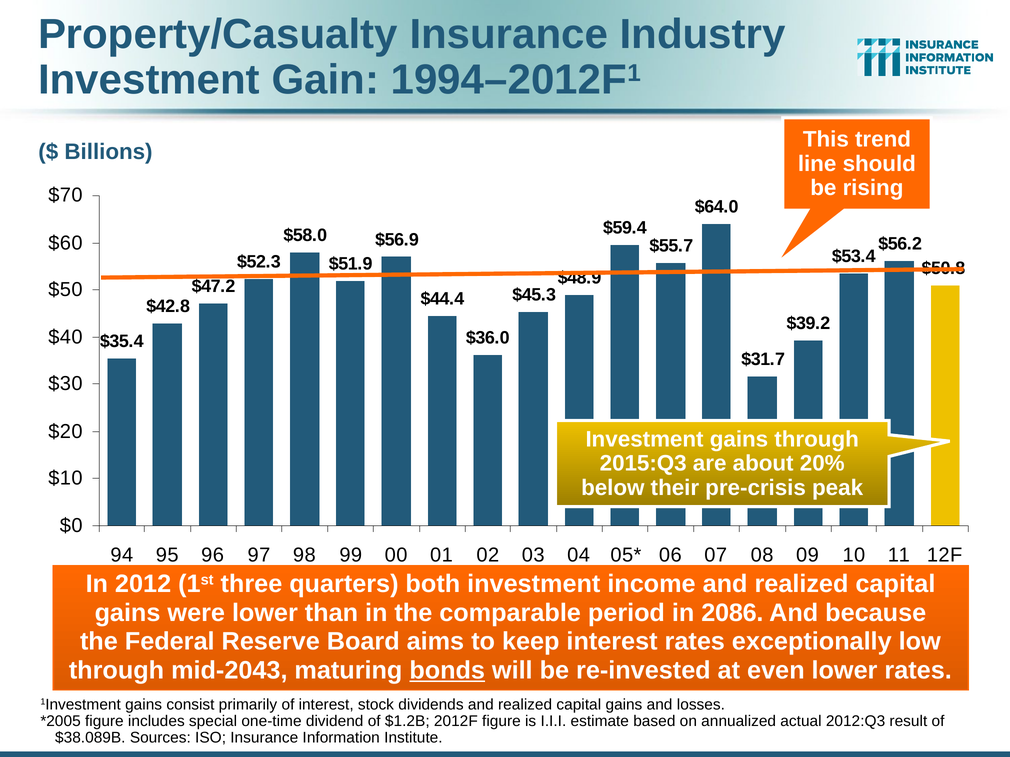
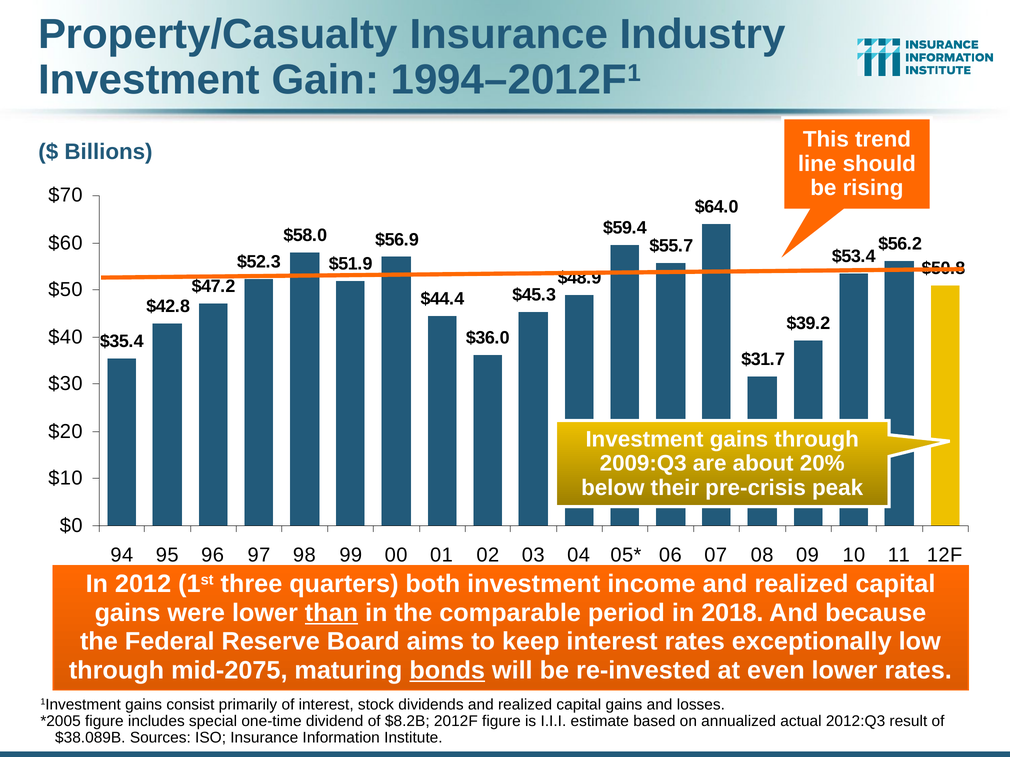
2015:Q3: 2015:Q3 -> 2009:Q3
than underline: none -> present
2086: 2086 -> 2018
mid-2043: mid-2043 -> mid-2075
$1.2B: $1.2B -> $8.2B
